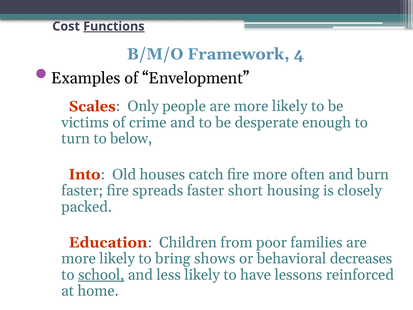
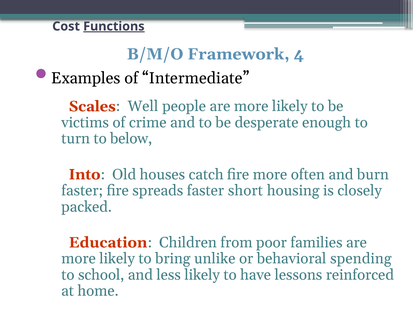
Envelopment: Envelopment -> Intermediate
Only: Only -> Well
shows: shows -> unlike
decreases: decreases -> spending
school underline: present -> none
